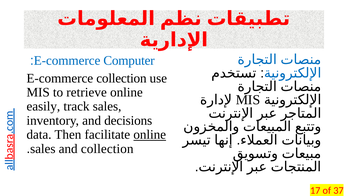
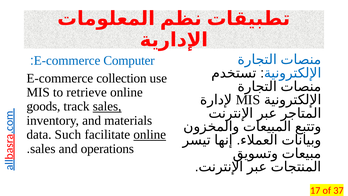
easily: easily -> goods
sales at (107, 106) underline: none -> present
decisions: decisions -> materials
Then: Then -> Such
and collection: collection -> operations
